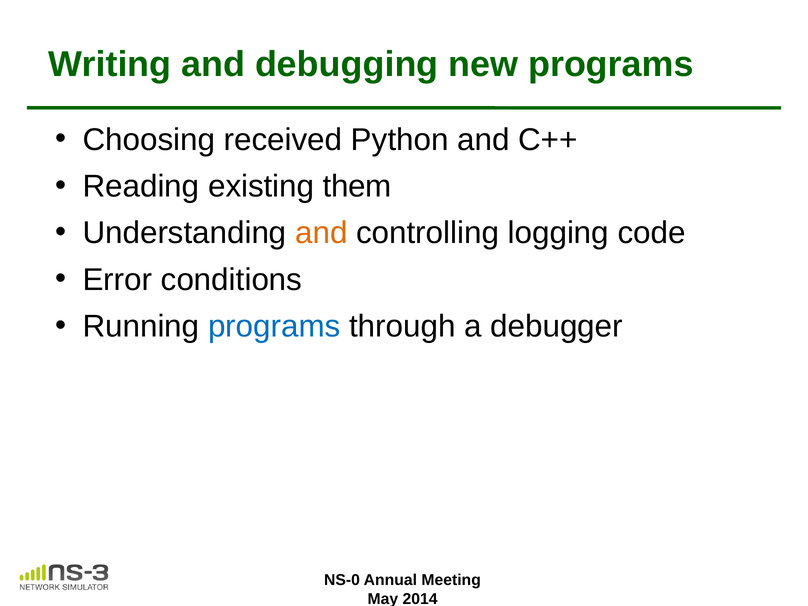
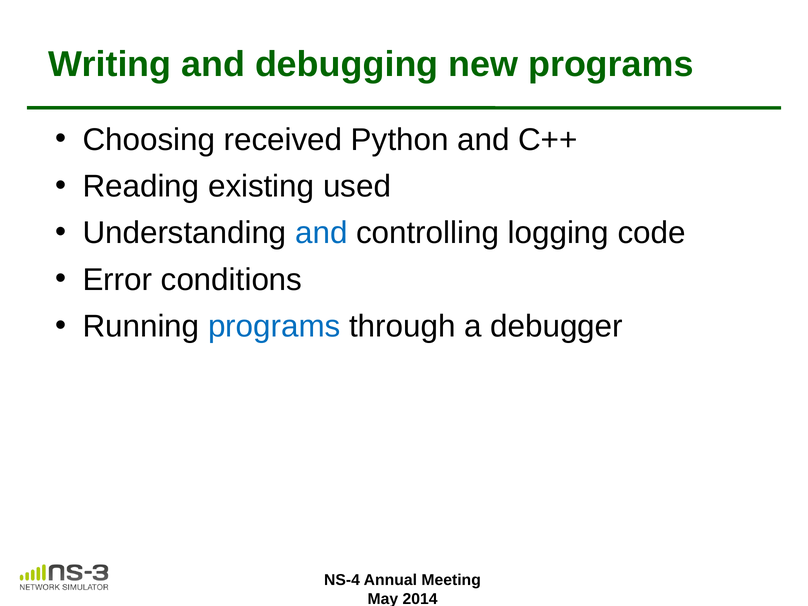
them: them -> used
and at (321, 233) colour: orange -> blue
NS-0: NS-0 -> NS-4
